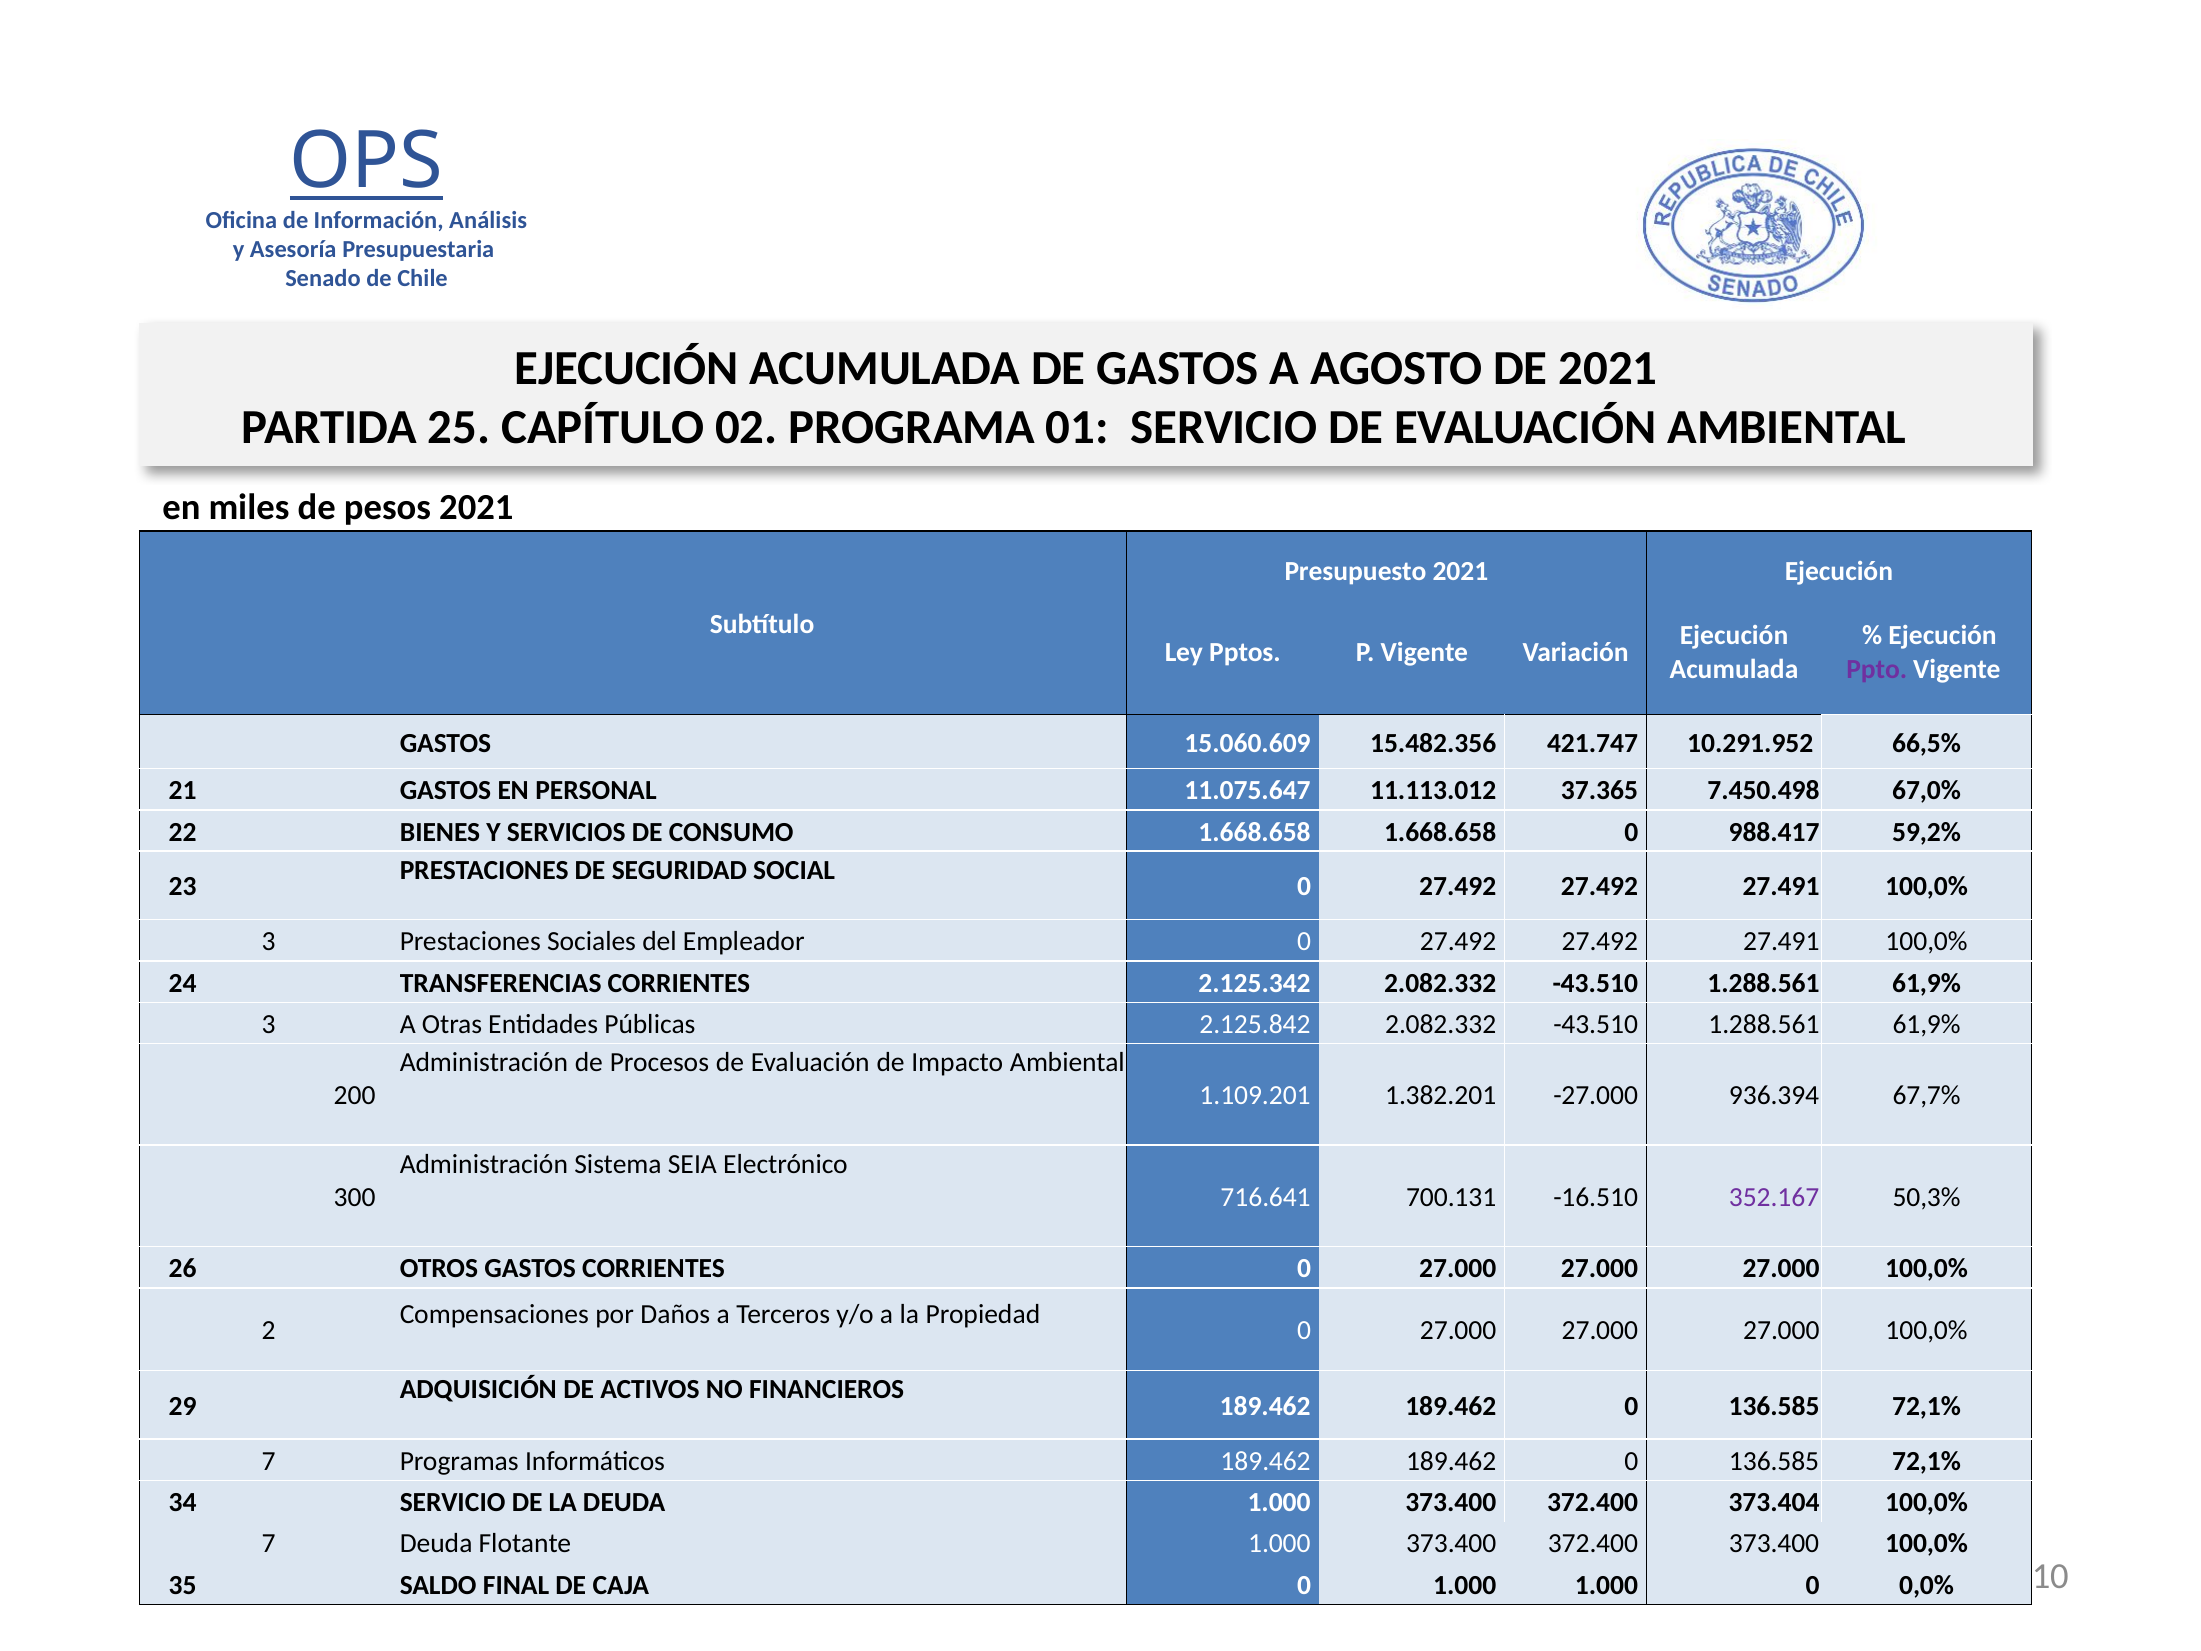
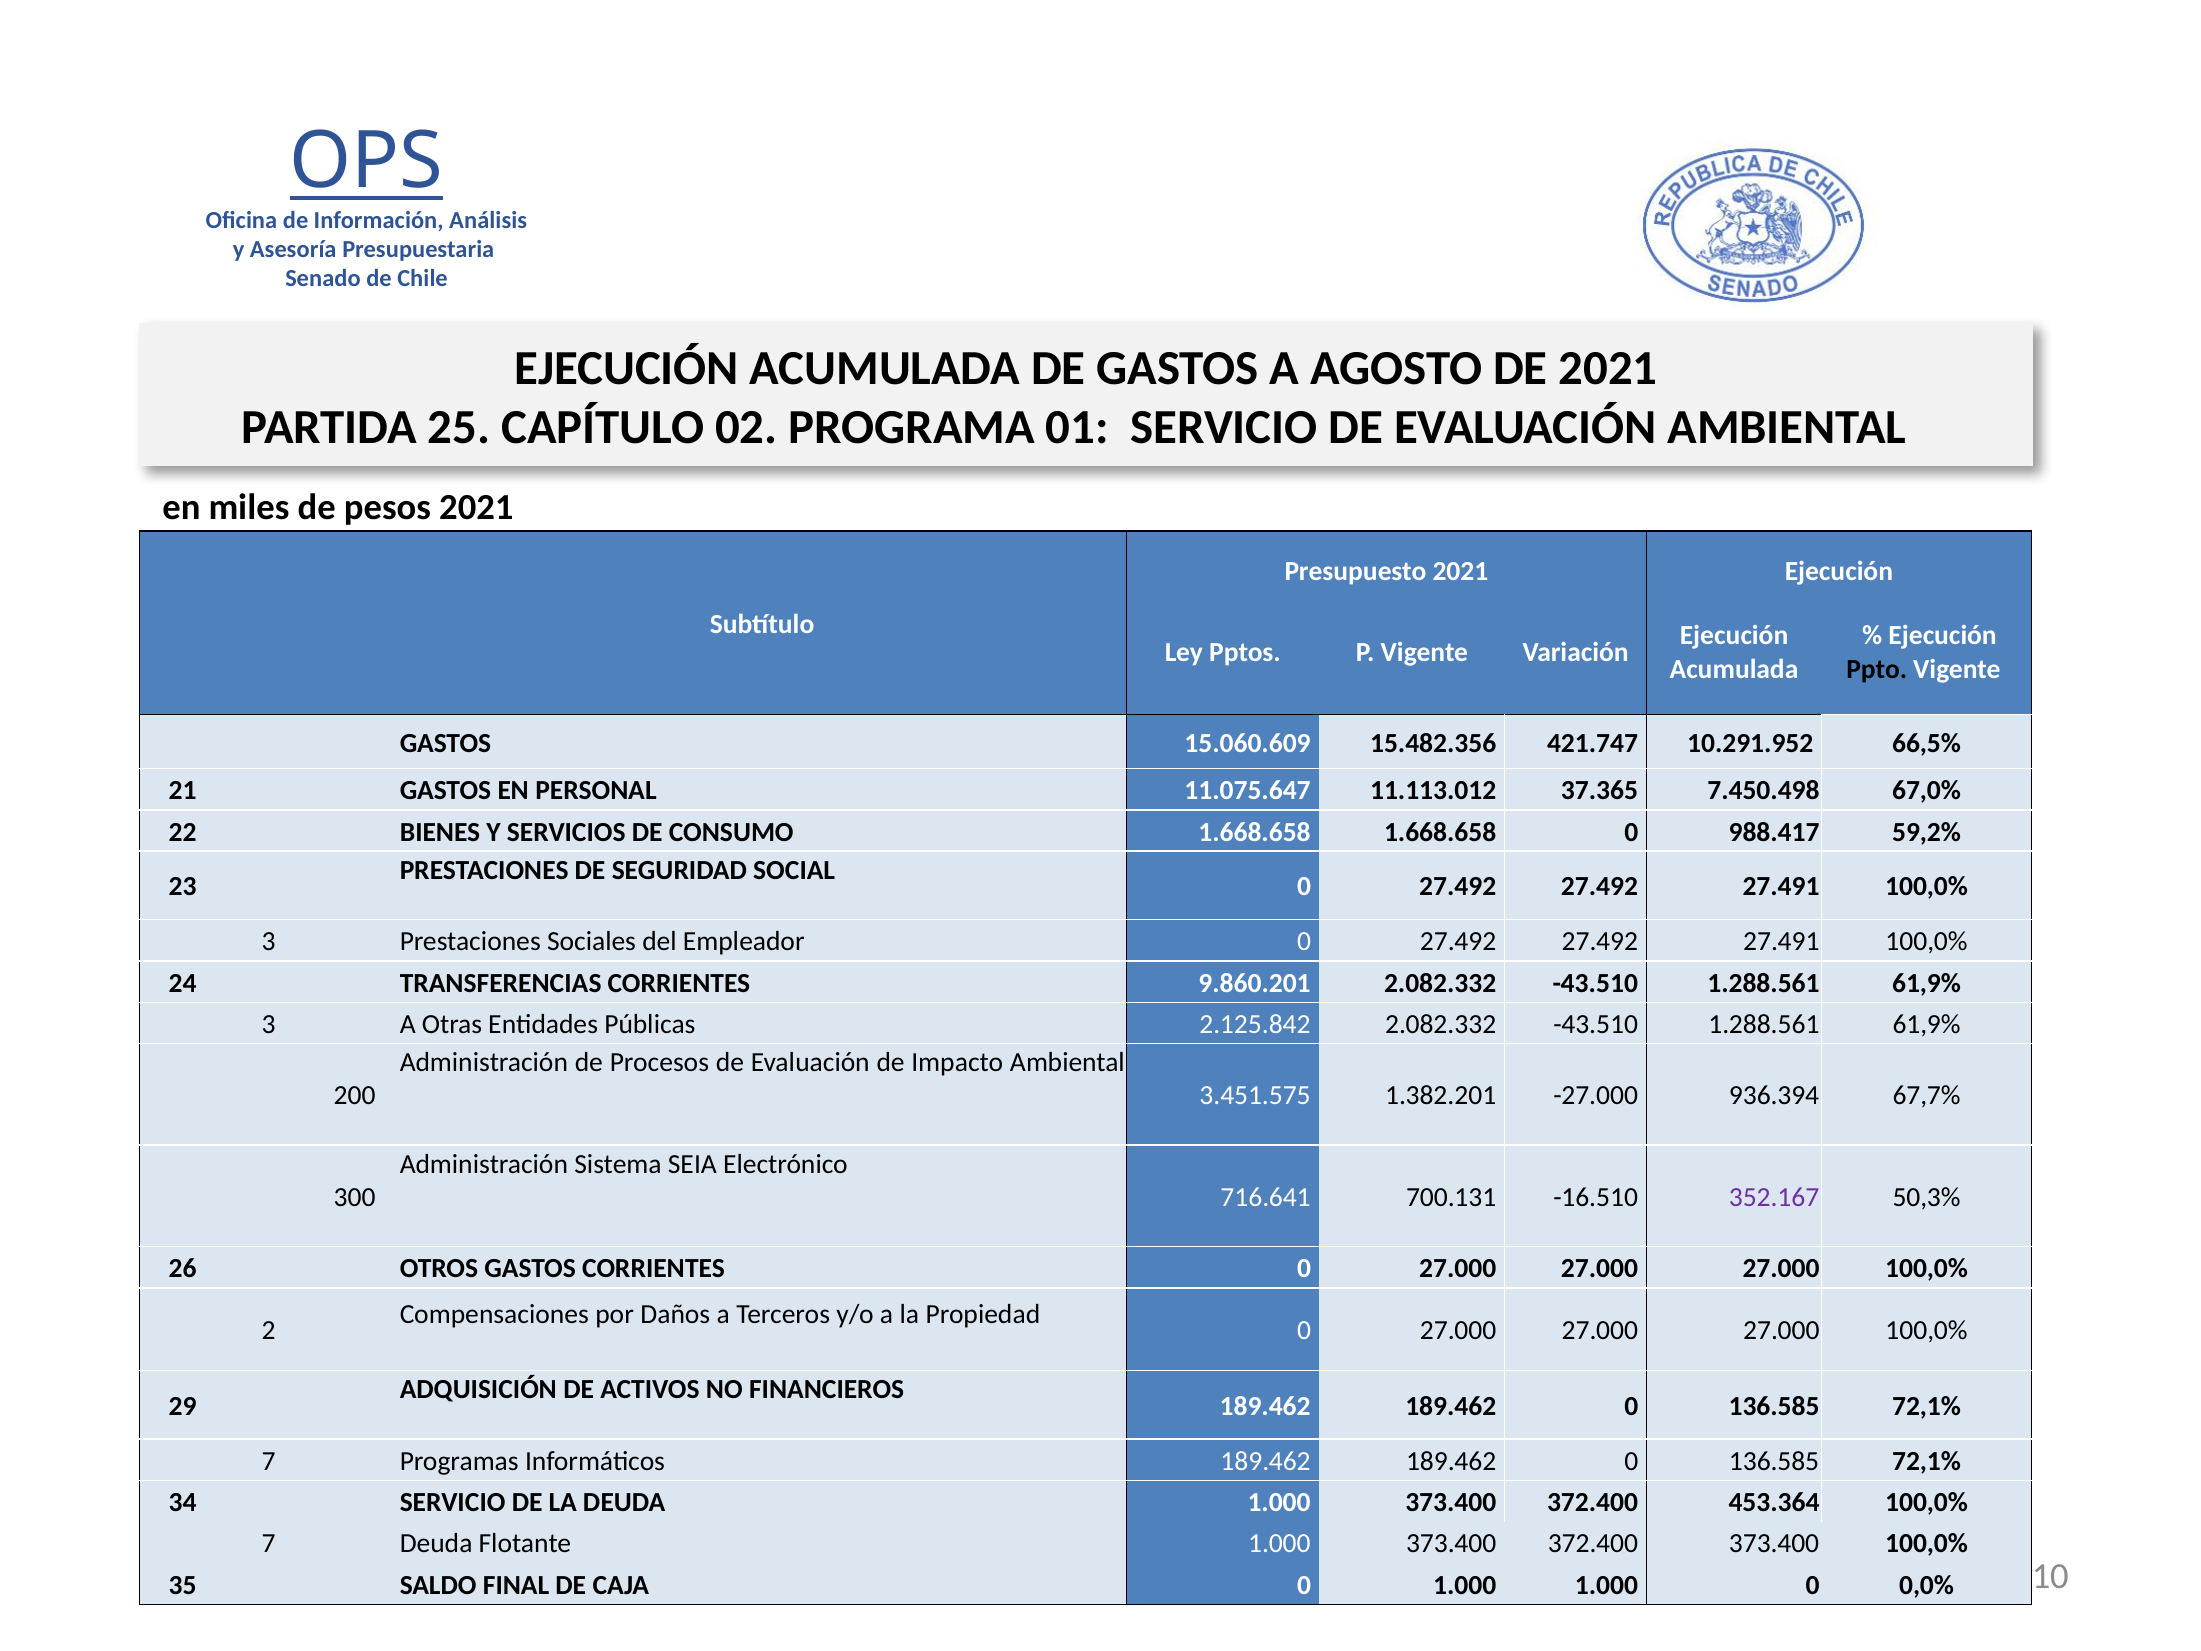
Ppto colour: purple -> black
2.125.342: 2.125.342 -> 9.860.201
1.109.201: 1.109.201 -> 3.451.575
373.404: 373.404 -> 453.364
